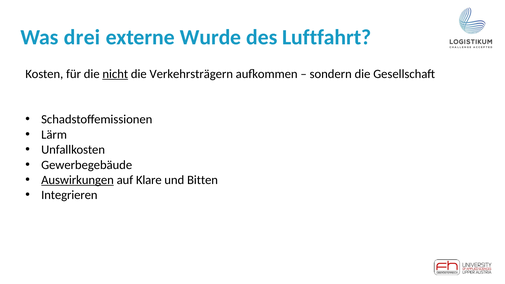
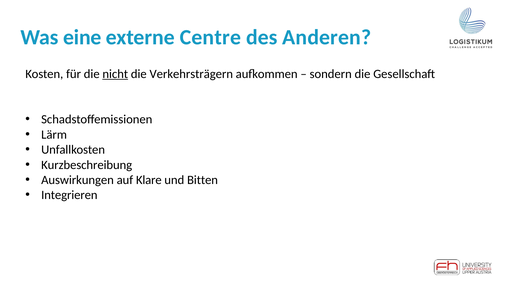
drei: drei -> eine
Wurde: Wurde -> Centre
Luftfahrt: Luftfahrt -> Anderen
Gewerbegebäude: Gewerbegebäude -> Kurzbeschreibung
Auswirkungen underline: present -> none
